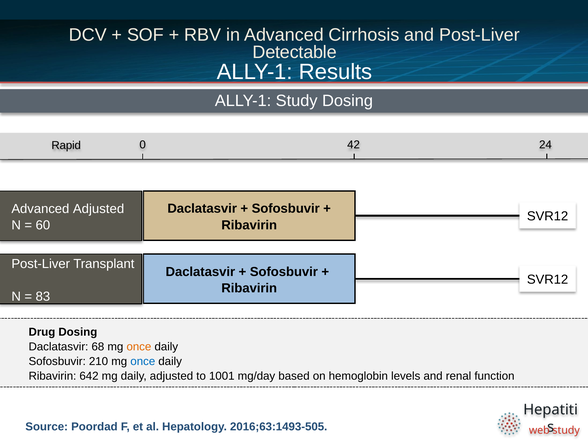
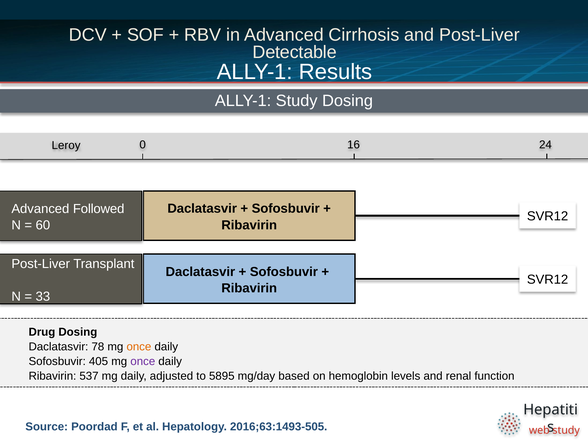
42: 42 -> 16
Rapid: Rapid -> Leroy
Advanced Adjusted: Adjusted -> Followed
83: 83 -> 33
68: 68 -> 78
210: 210 -> 405
once at (143, 361) colour: blue -> purple
642: 642 -> 537
1001: 1001 -> 5895
